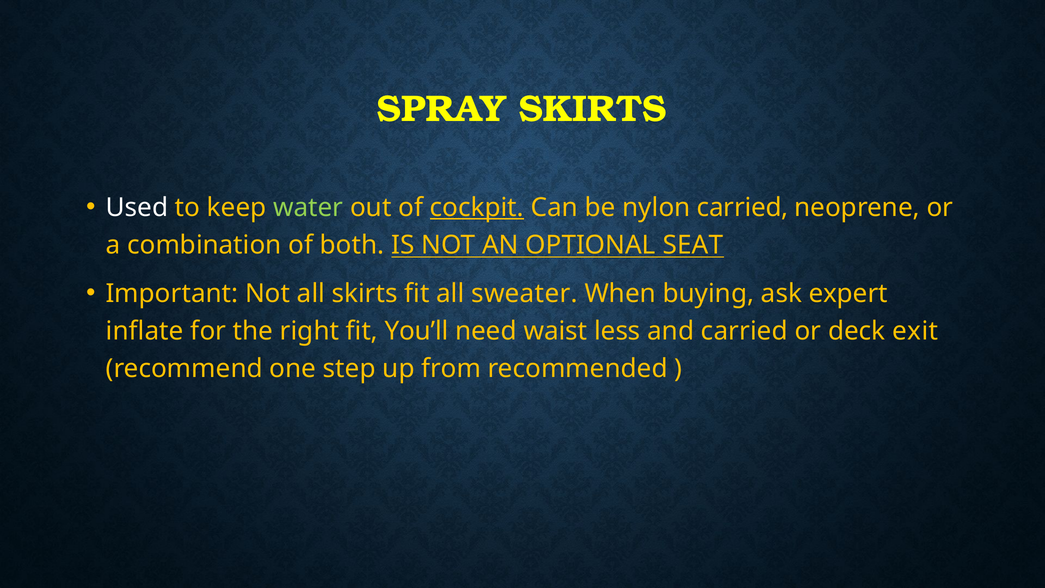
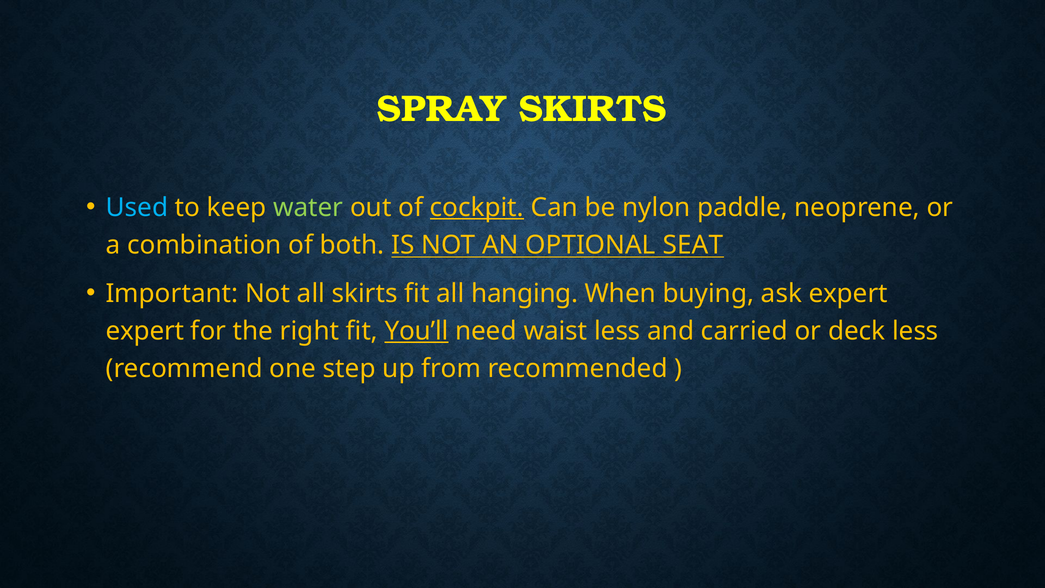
Used colour: white -> light blue
nylon carried: carried -> paddle
sweater: sweater -> hanging
inflate at (145, 331): inflate -> expert
You’ll underline: none -> present
deck exit: exit -> less
